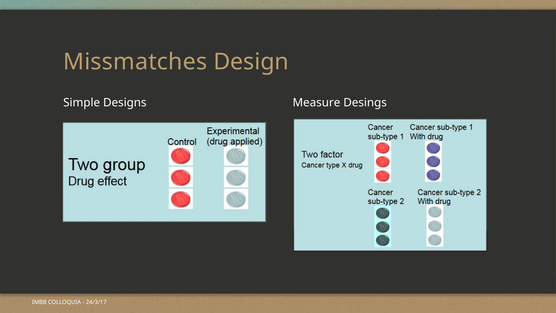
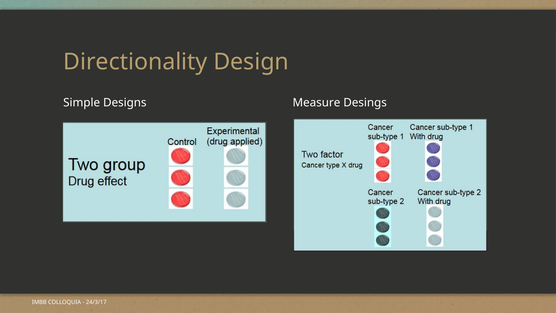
Missmatches: Missmatches -> Directionality
